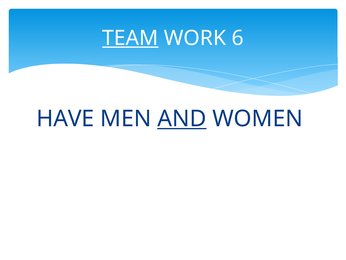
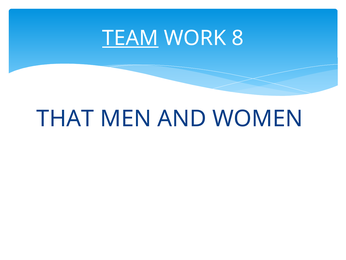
6: 6 -> 8
HAVE: HAVE -> THAT
AND underline: present -> none
